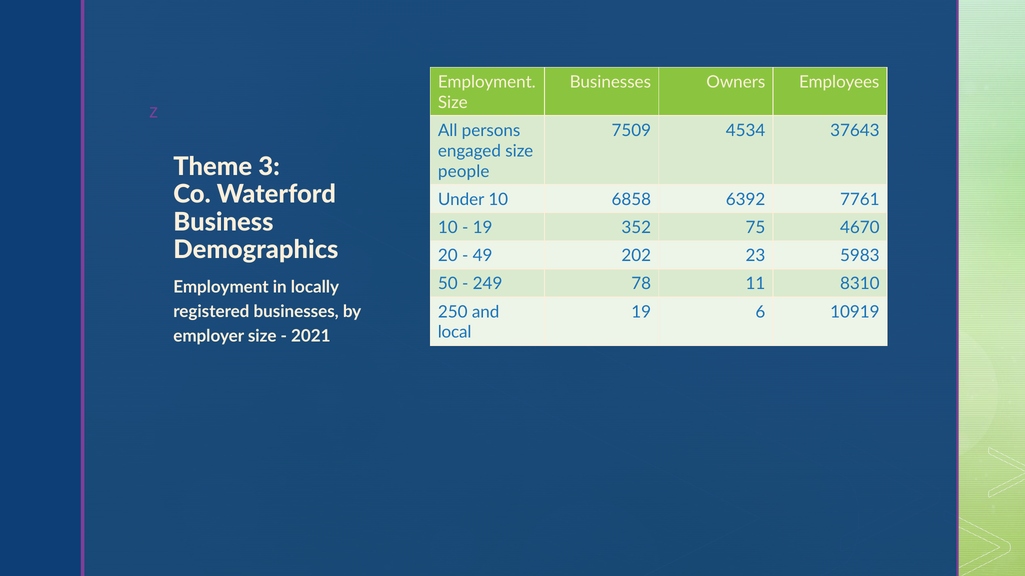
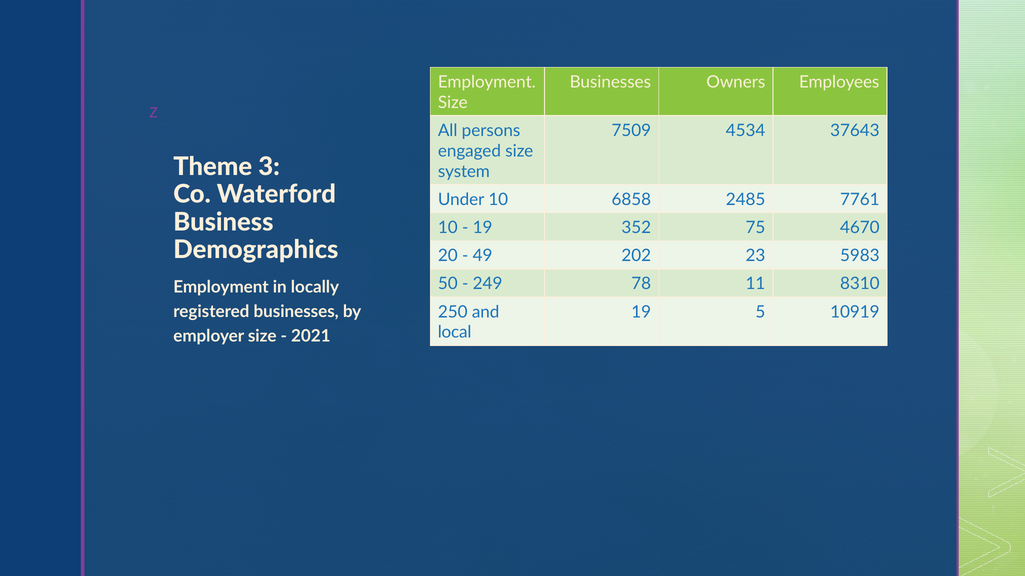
people: people -> system
6392: 6392 -> 2485
6: 6 -> 5
